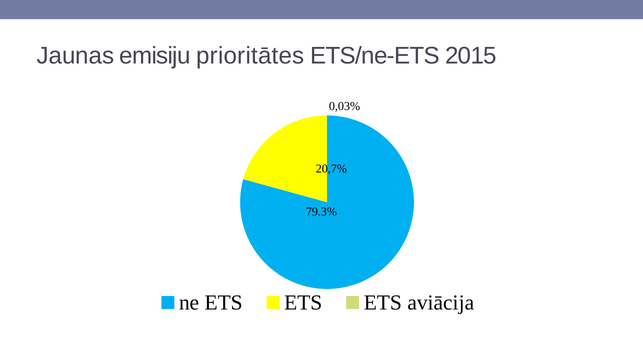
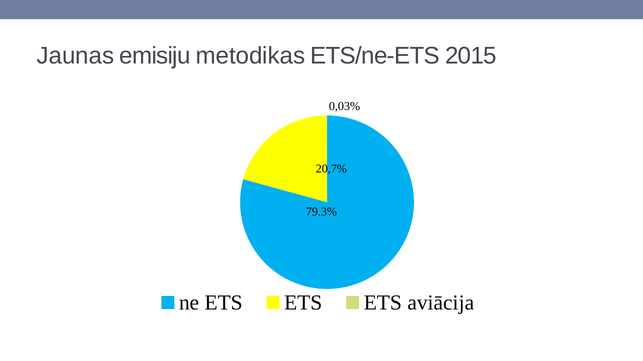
prioritātes: prioritātes -> metodikas
